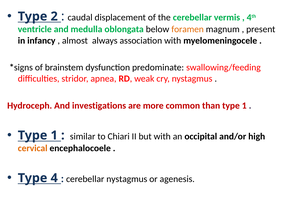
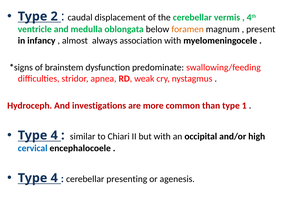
1 at (54, 136): 1 -> 4
cervical colour: orange -> blue
cerebellar nystagmus: nystagmus -> presenting
